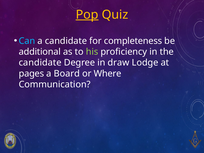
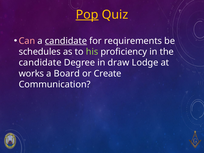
Can colour: light blue -> pink
candidate at (66, 41) underline: none -> present
completeness: completeness -> requirements
additional: additional -> schedules
pages: pages -> works
Where: Where -> Create
